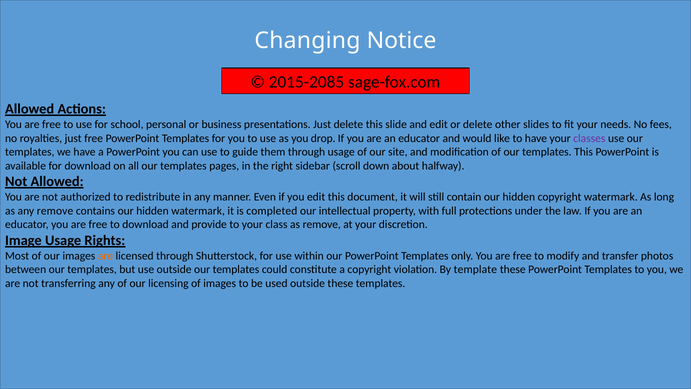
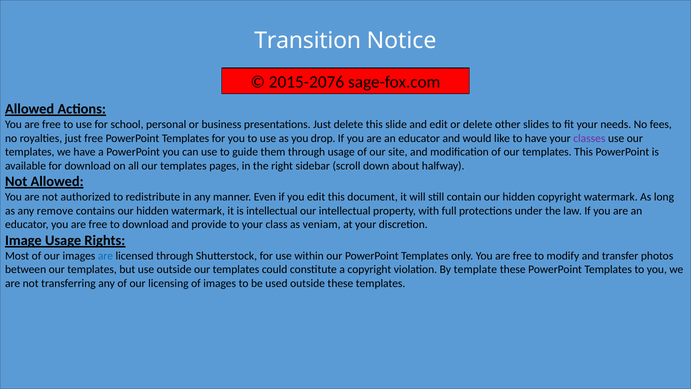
Changing: Changing -> Transition
2015-2085: 2015-2085 -> 2015-2076
is completed: completed -> intellectual
as remove: remove -> veniam
are at (105, 256) colour: orange -> blue
